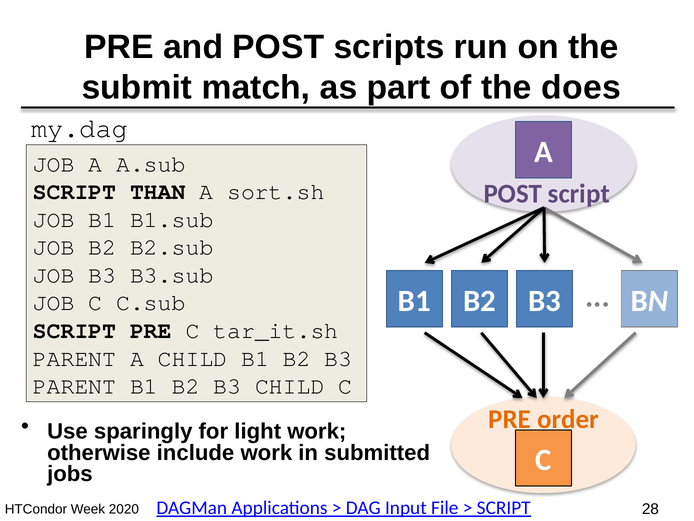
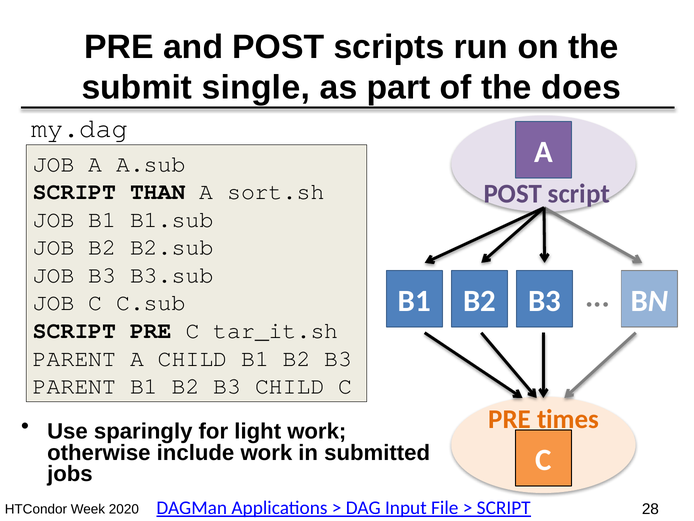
match: match -> single
order: order -> times
